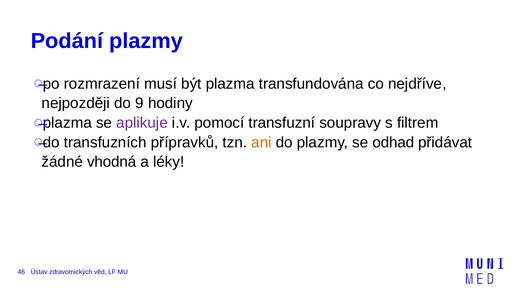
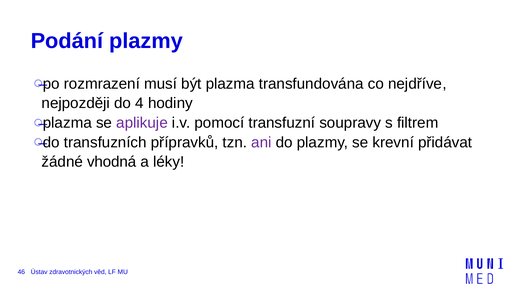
9: 9 -> 4
ani colour: orange -> purple
odhad: odhad -> krevní
